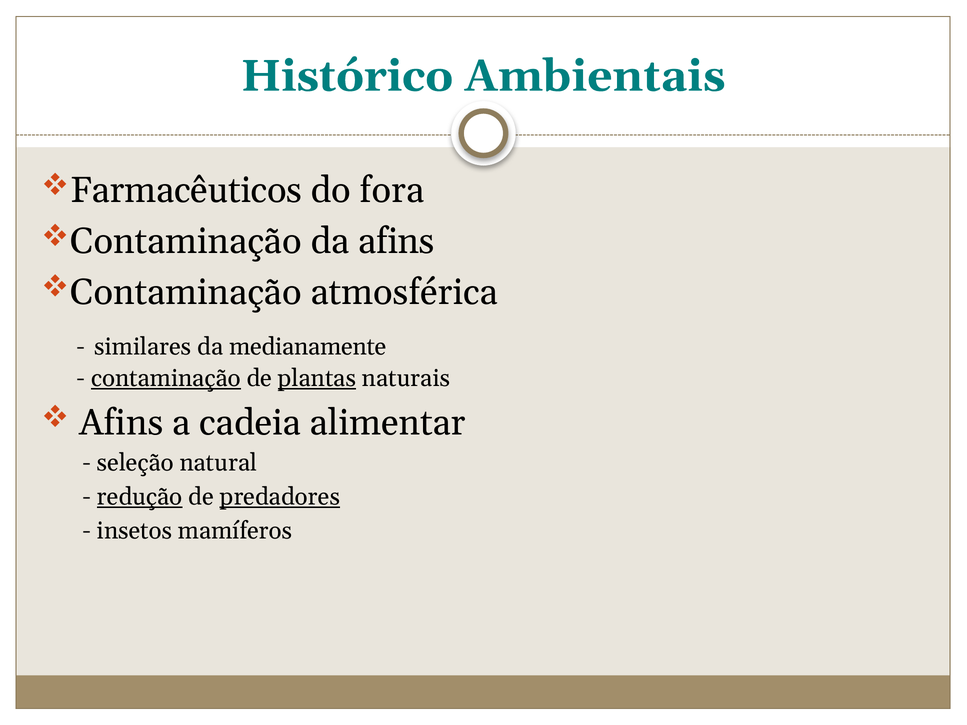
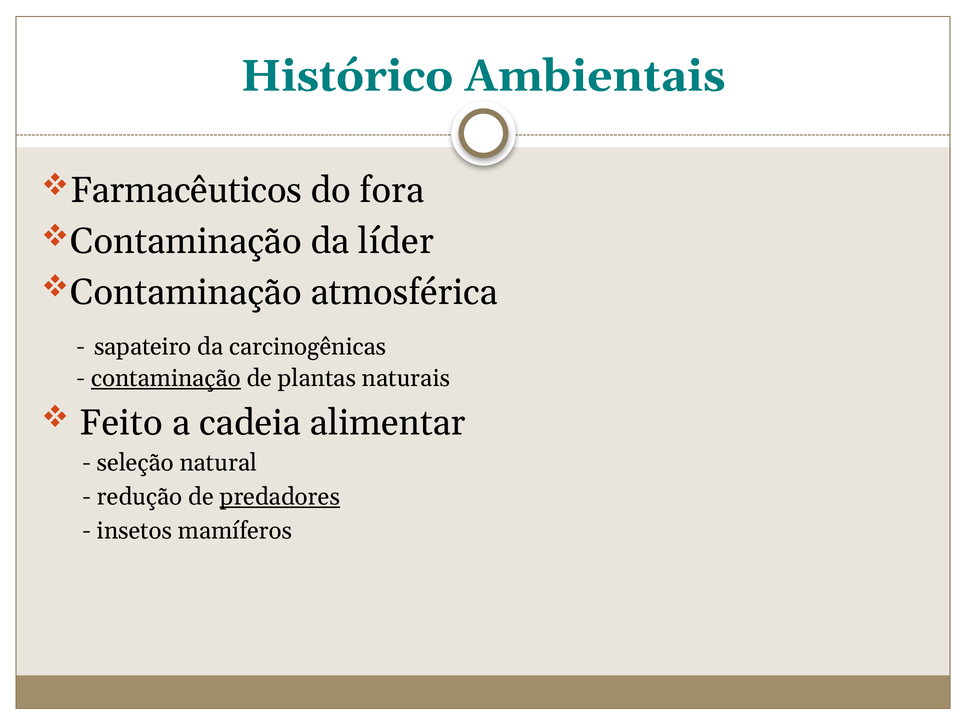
da afins: afins -> líder
similares: similares -> sapateiro
medianamente: medianamente -> carcinogênicas
plantas underline: present -> none
Afins at (121, 423): Afins -> Feito
redução underline: present -> none
